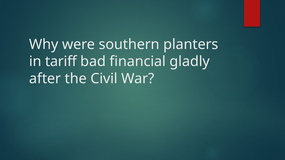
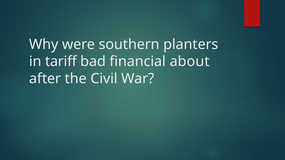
gladly: gladly -> about
